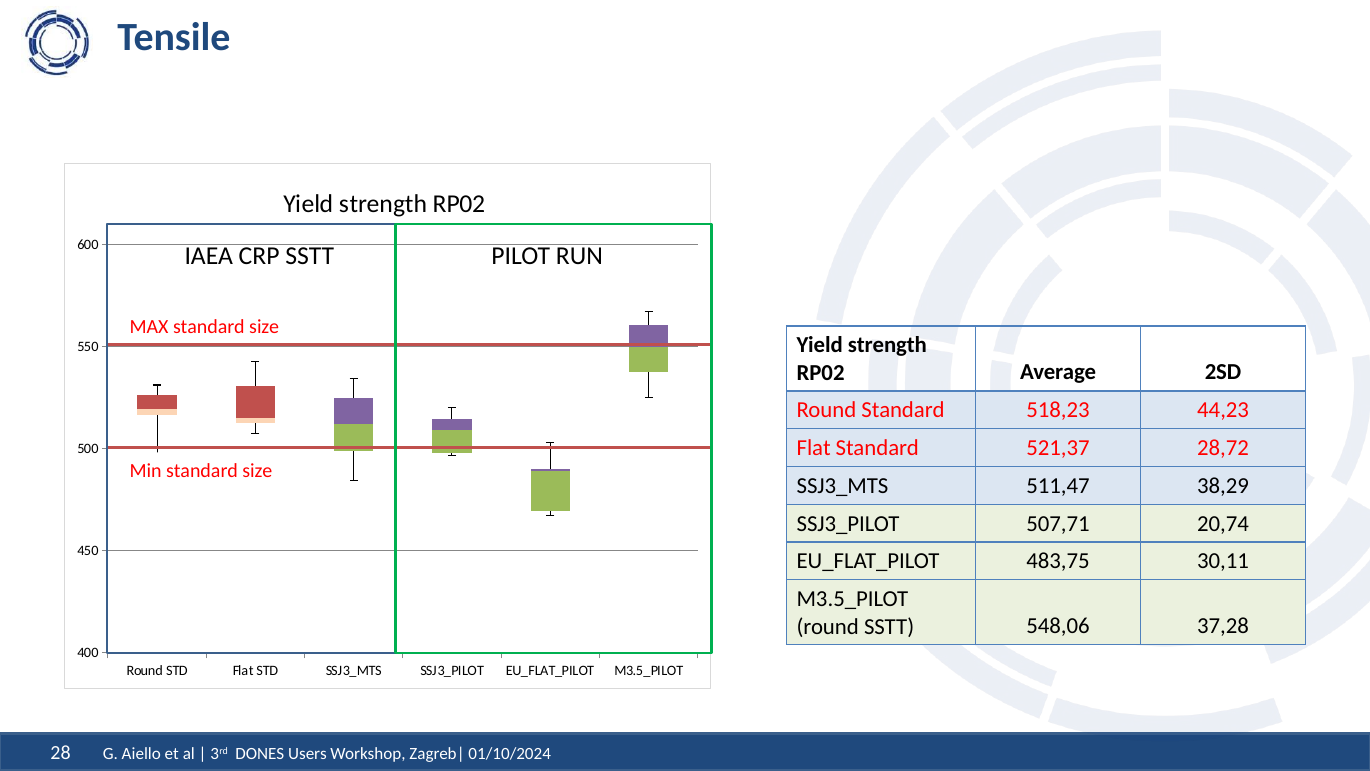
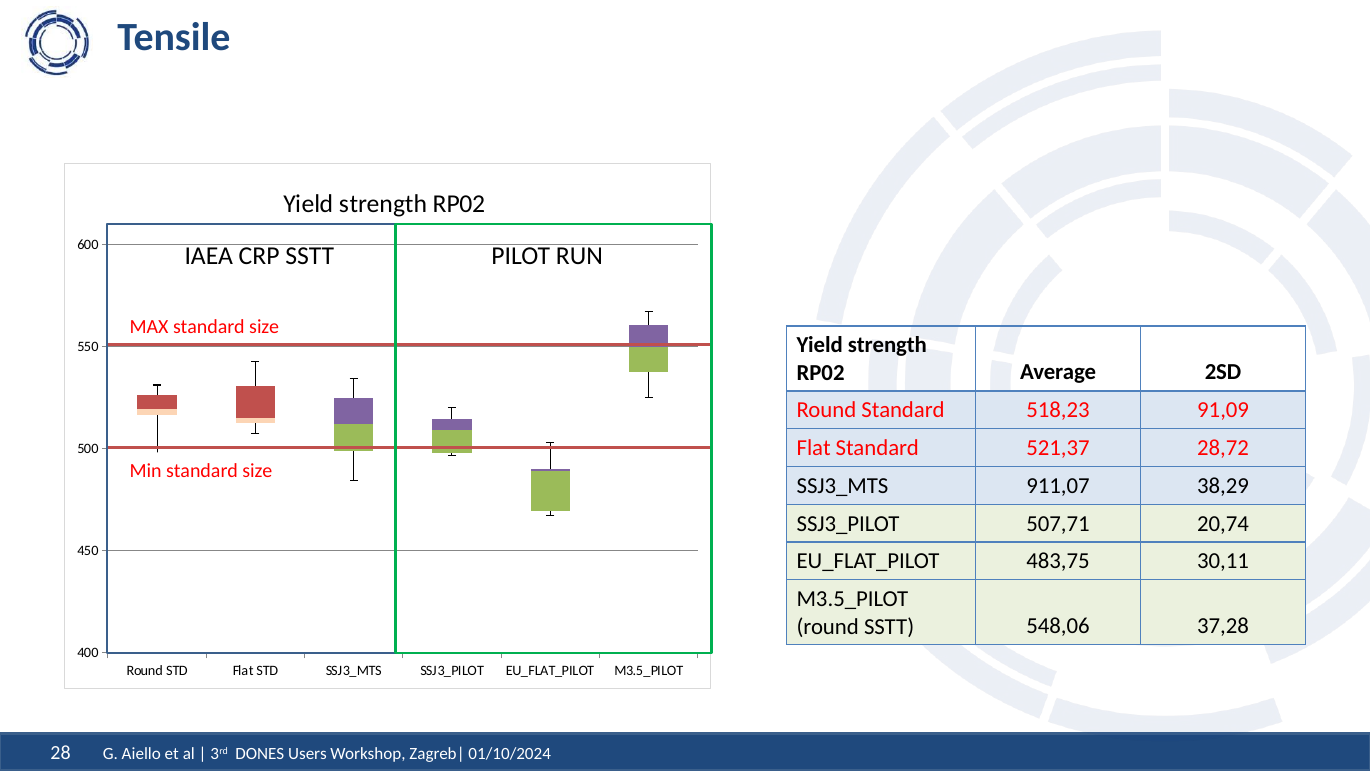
44,23: 44,23 -> 91,09
511,47: 511,47 -> 911,07
